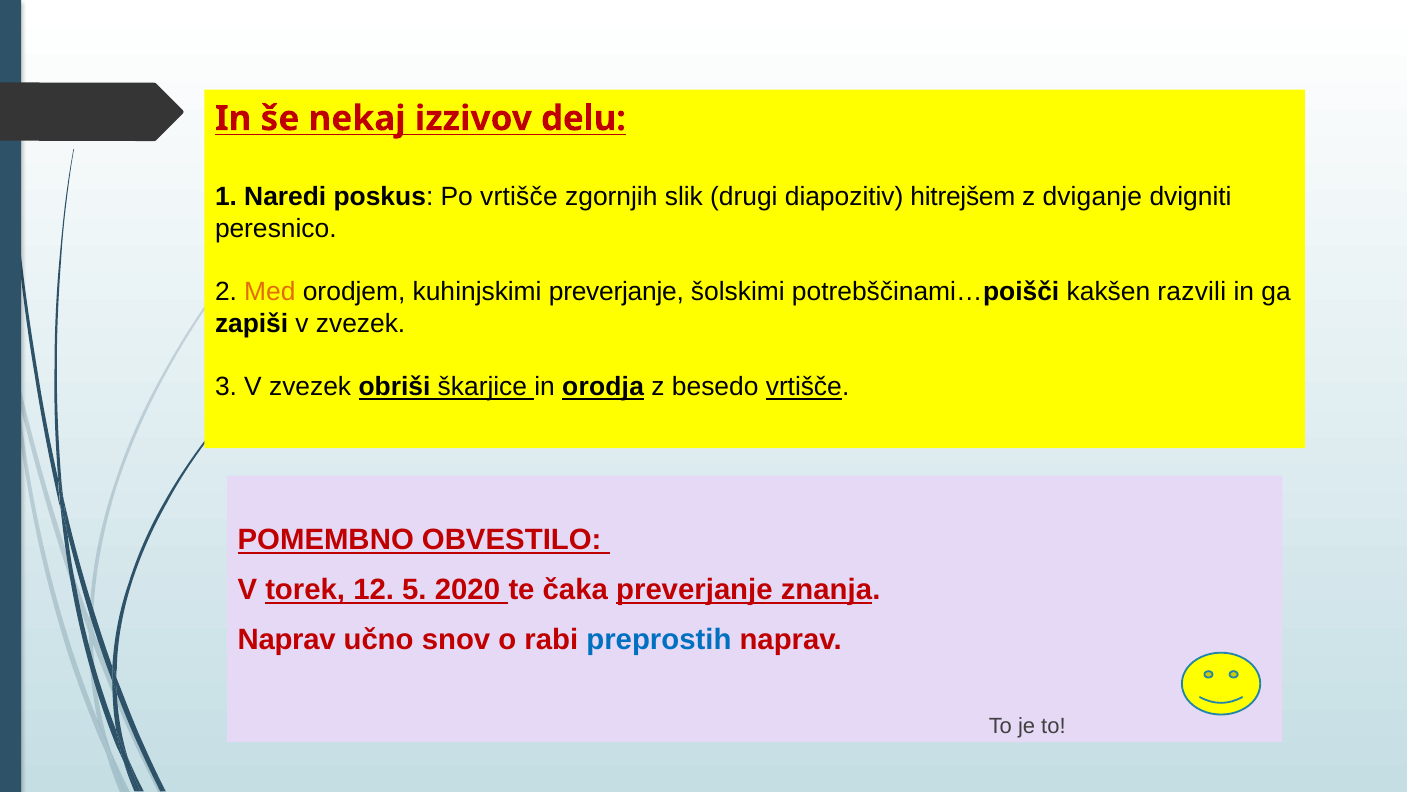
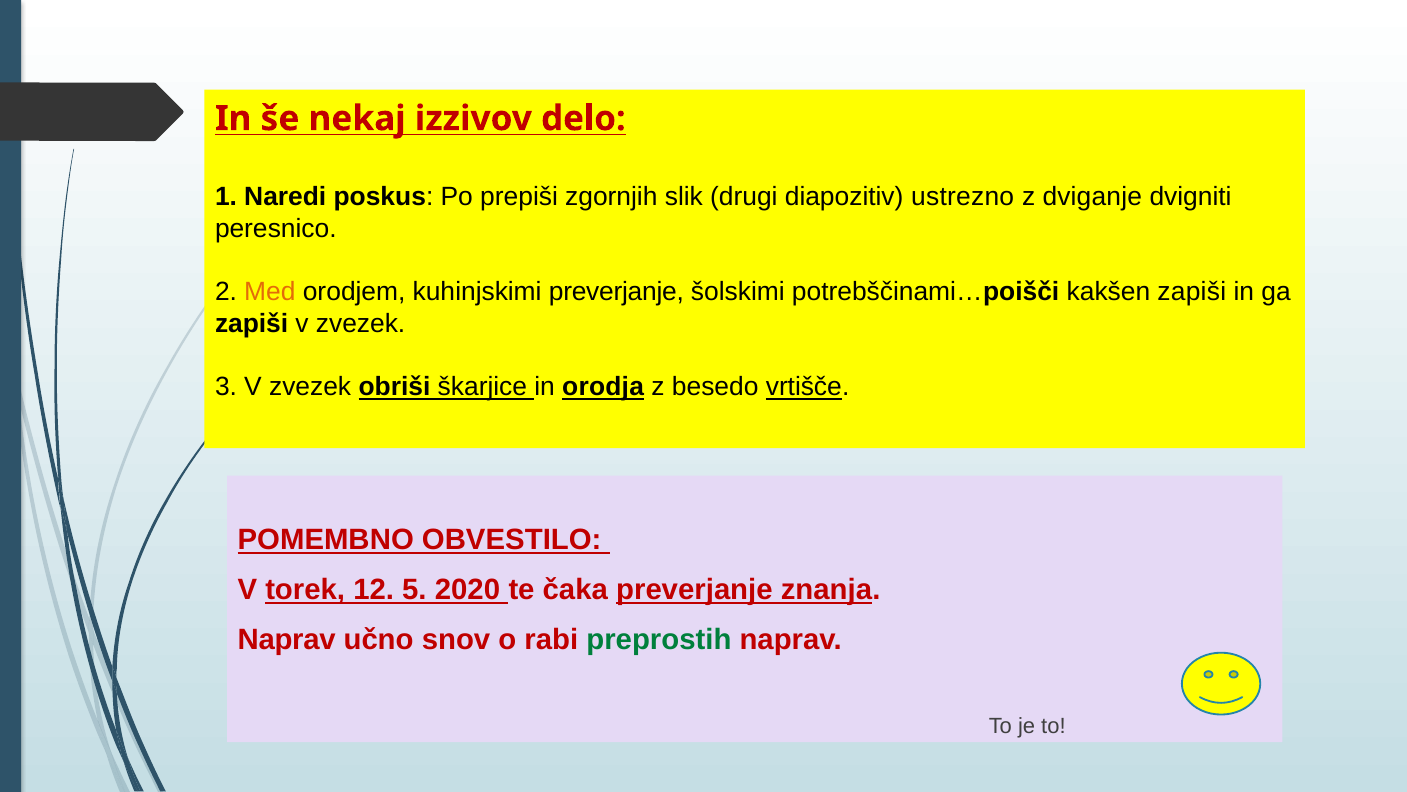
delu: delu -> delo
Po vrtišče: vrtišče -> prepiši
hitrejšem: hitrejšem -> ustrezno
kakšen razvili: razvili -> zapiši
preprostih colour: blue -> green
